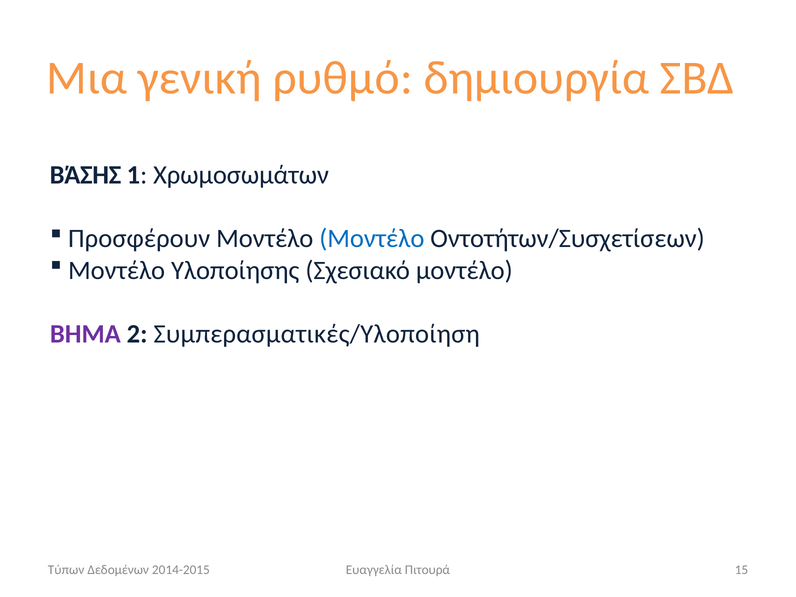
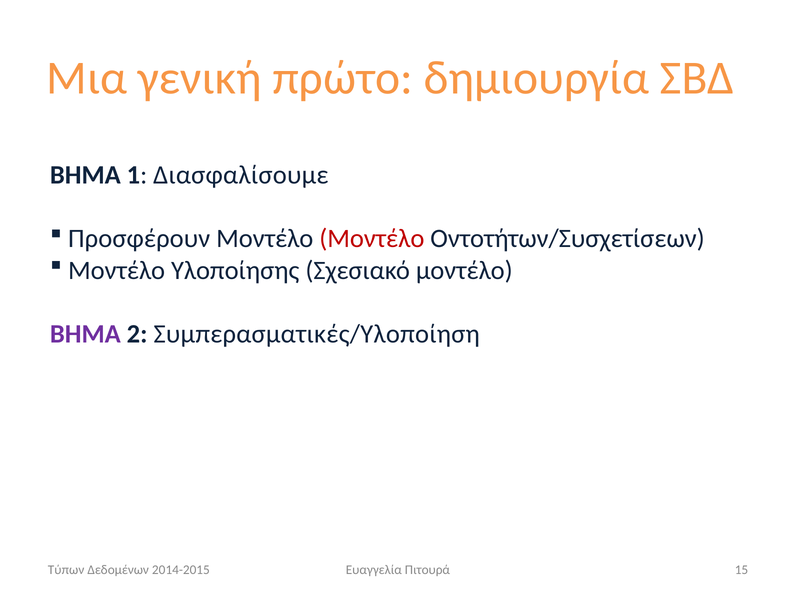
ρυθμό: ρυθμό -> πρώτο
ΒΆΣΗΣ: ΒΆΣΗΣ -> BHMA
Χρωμοσωμάτων: Χρωμοσωμάτων -> Διασφαλίσουμε
Μοντέλο at (372, 239) colour: blue -> red
